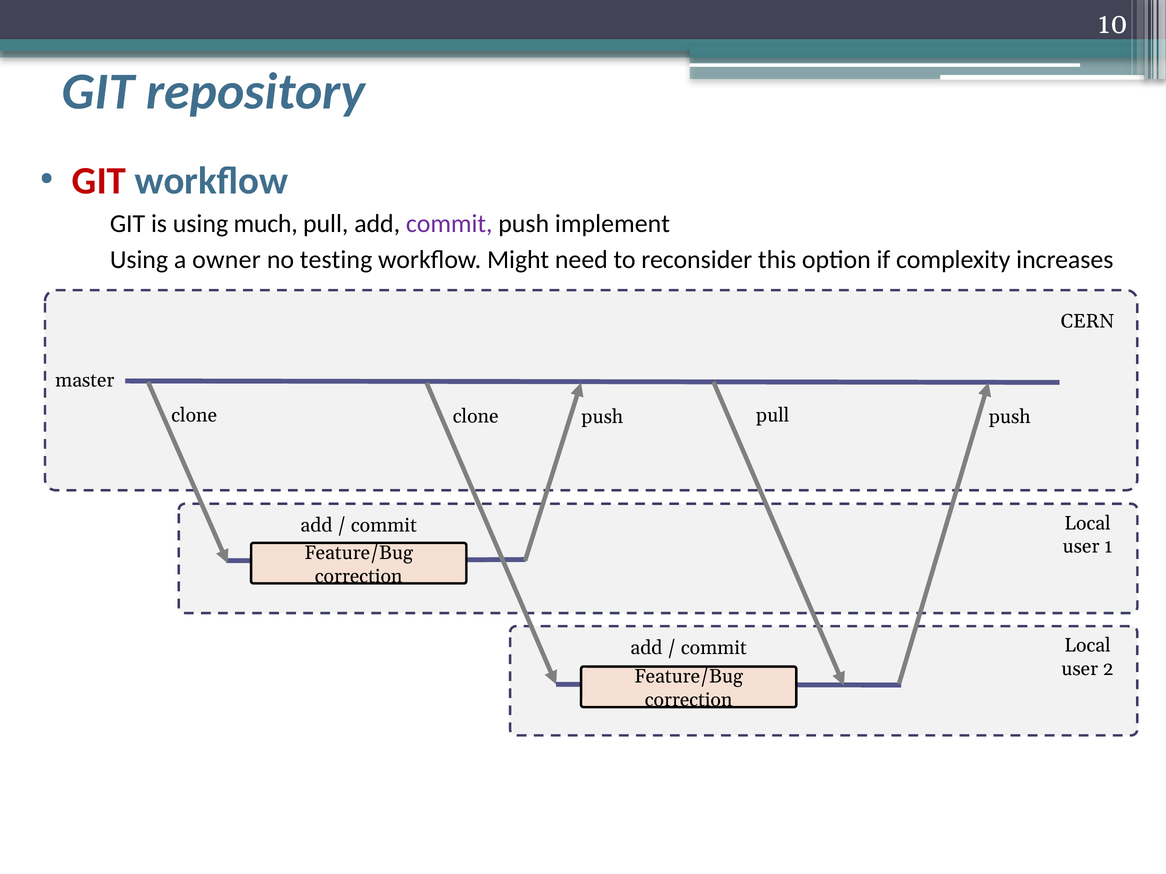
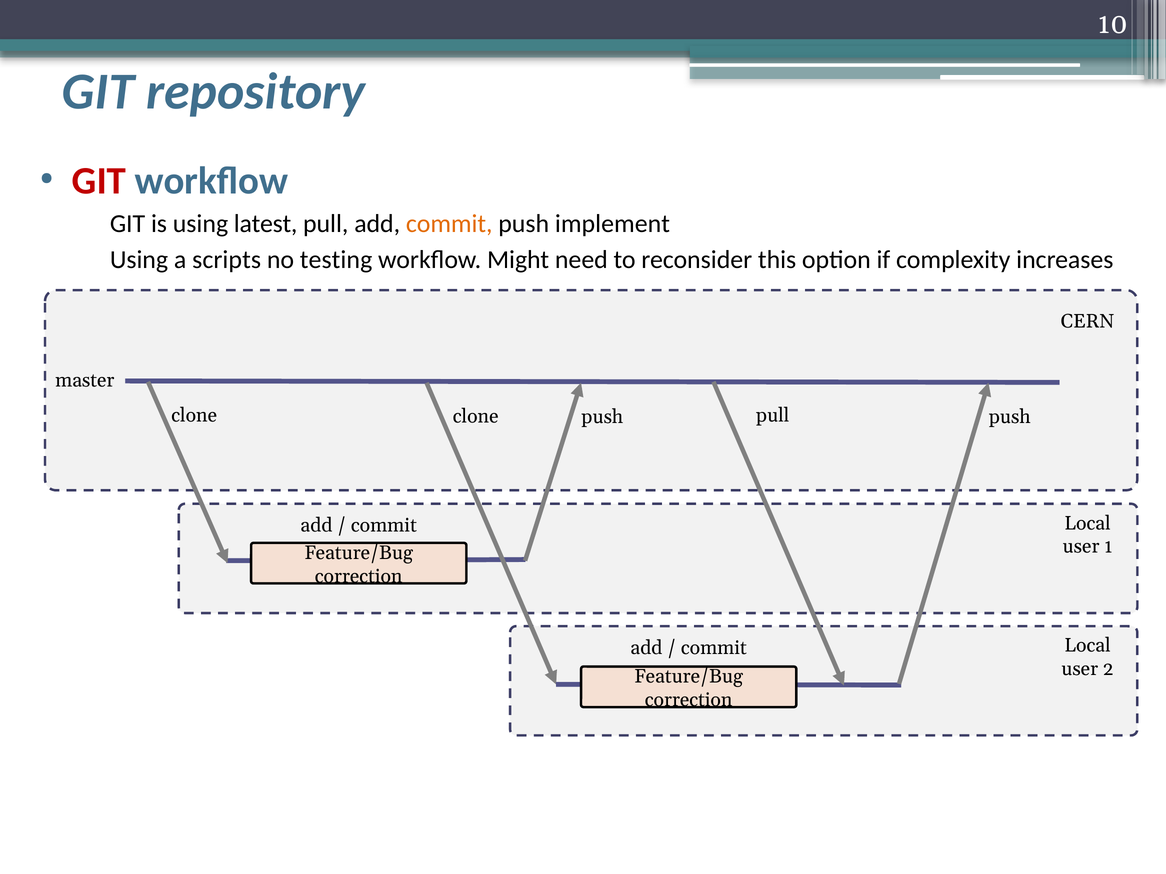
much: much -> latest
commit at (449, 224) colour: purple -> orange
owner: owner -> scripts
